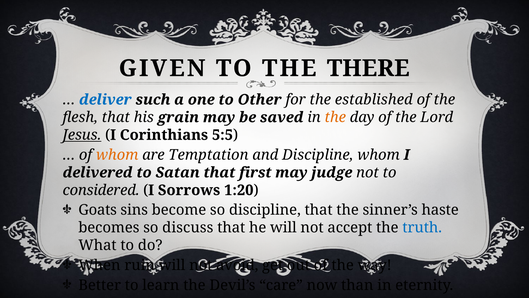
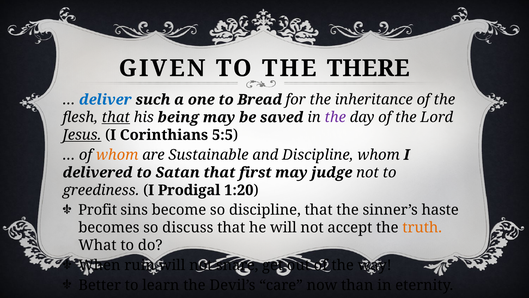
Other: Other -> Bread
established: established -> inheritance
that at (116, 117) underline: none -> present
grain: grain -> being
the at (335, 117) colour: orange -> purple
Temptation: Temptation -> Sustainable
considered: considered -> greediness
Sorrows: Sorrows -> Prodigal
Goats: Goats -> Profit
truth colour: blue -> orange
avoid: avoid -> snare
